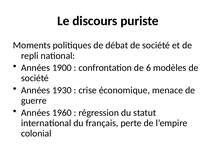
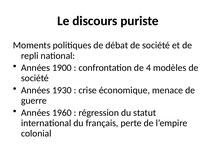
6: 6 -> 4
